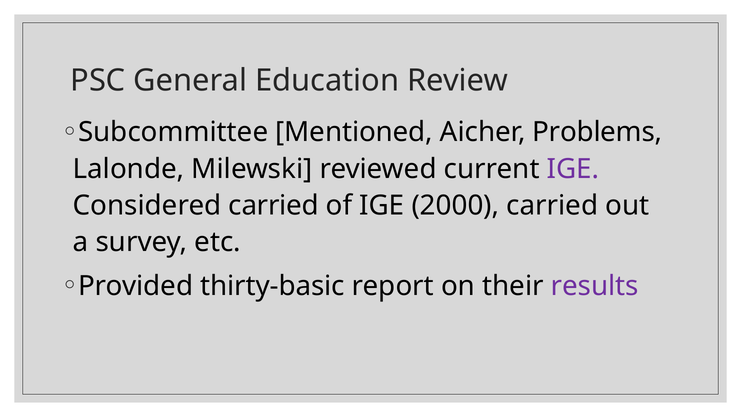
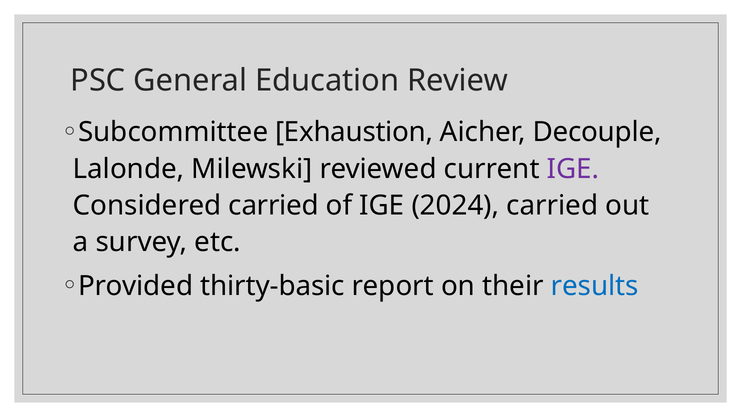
Mentioned: Mentioned -> Exhaustion
Problems: Problems -> Decouple
2000: 2000 -> 2024
results colour: purple -> blue
